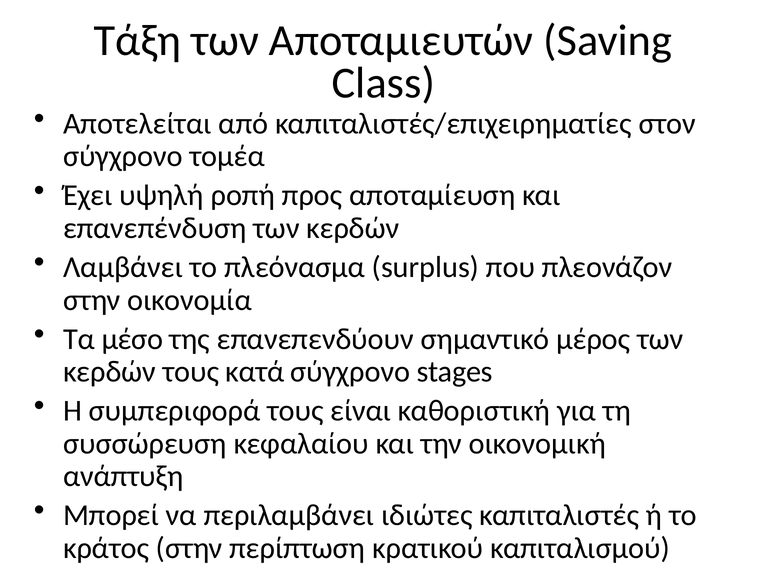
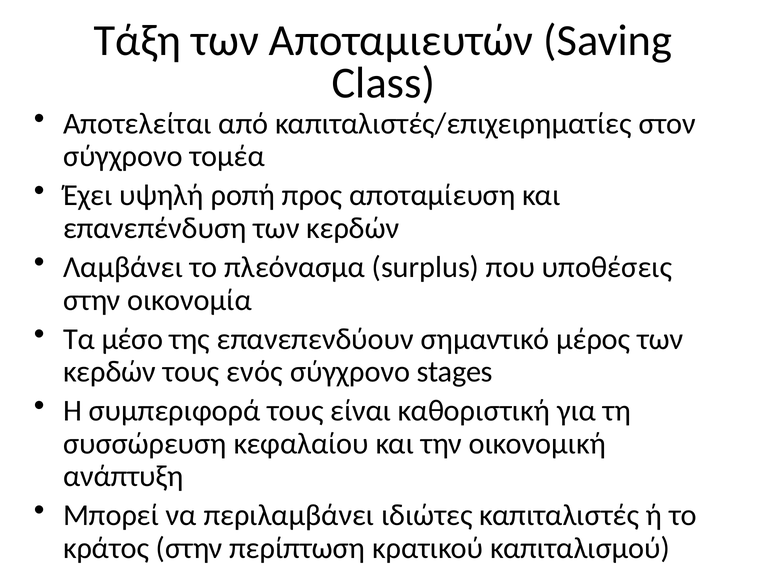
πλεονάζον: πλεονάζον -> υποθέσεις
κατά: κατά -> ενός
